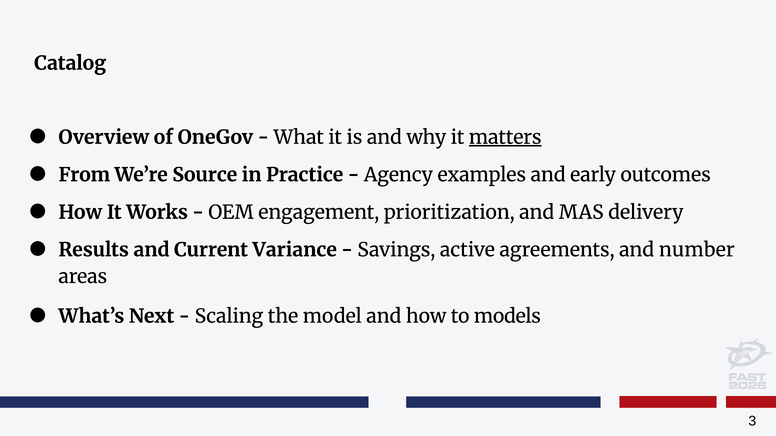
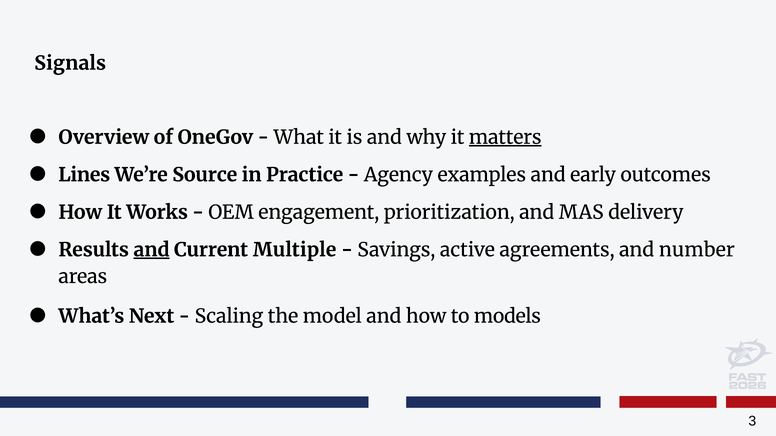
Catalog: Catalog -> Signals
From: From -> Lines
and at (152, 250) underline: none -> present
Variance: Variance -> Multiple
